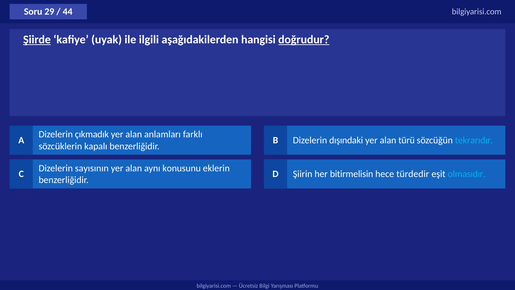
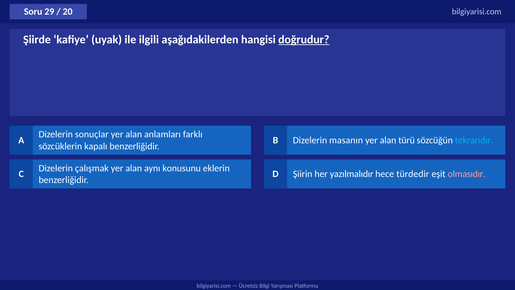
44: 44 -> 20
Şiirde underline: present -> none
çıkmadık: çıkmadık -> sonuçlar
dışındaki: dışındaki -> masanın
sayısının: sayısının -> çalışmak
bitirmelisin: bitirmelisin -> yazılmalıdır
olmasıdır colour: light blue -> pink
